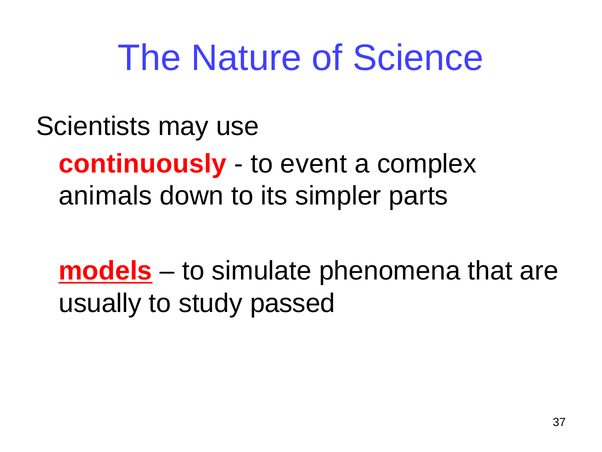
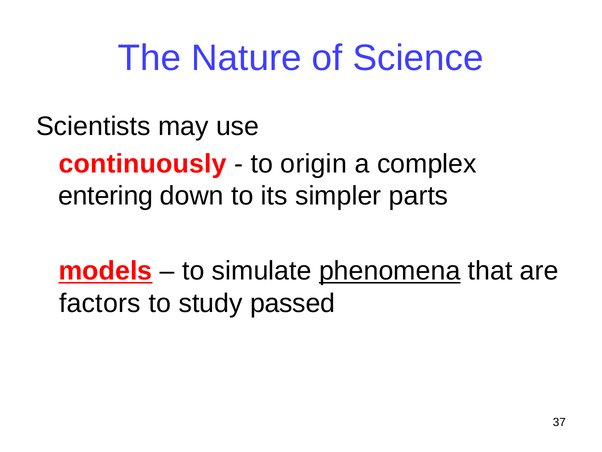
event: event -> origin
animals: animals -> entering
phenomena underline: none -> present
usually: usually -> factors
